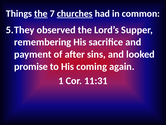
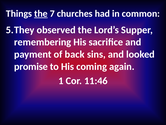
churches underline: present -> none
after: after -> back
11:31: 11:31 -> 11:46
